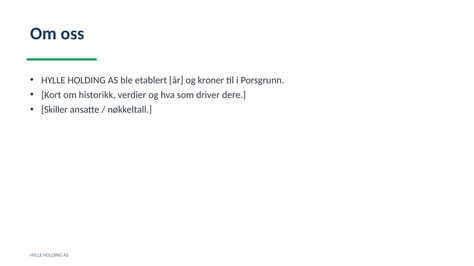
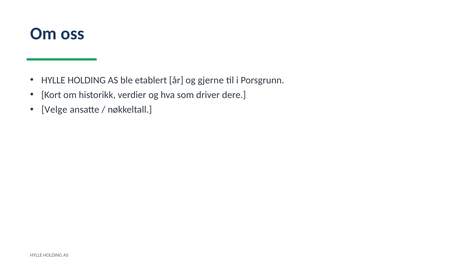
kroner: kroner -> gjerne
Skiller: Skiller -> Velge
